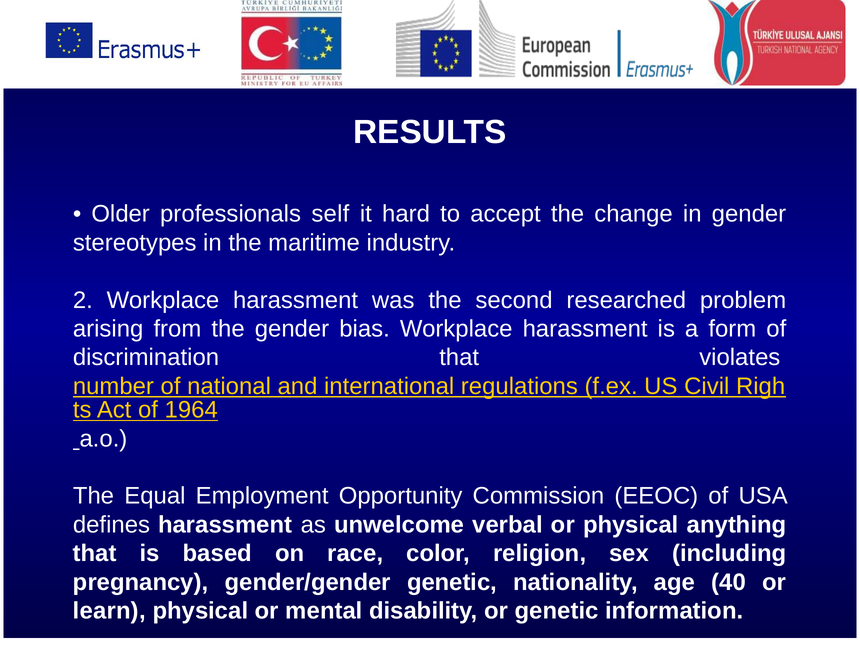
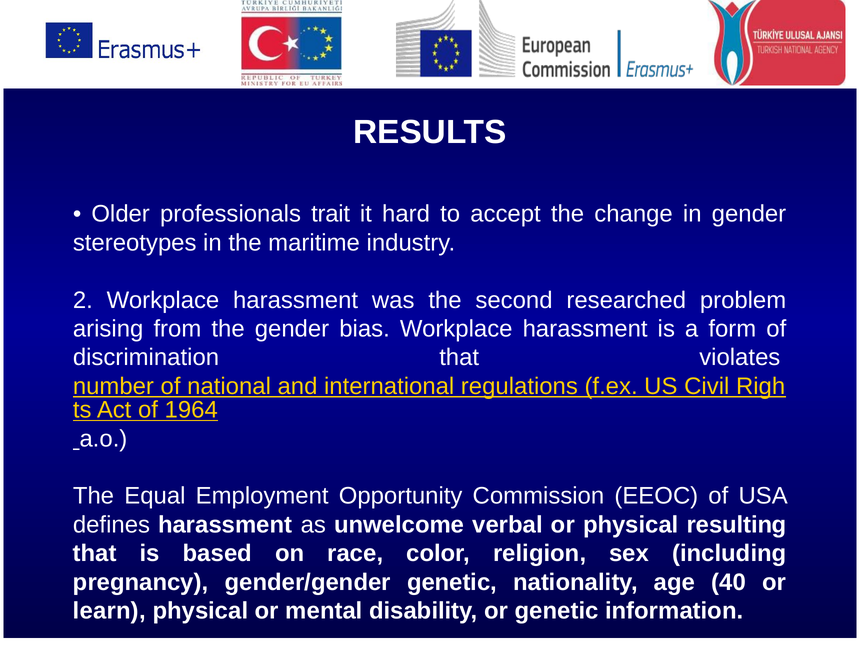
self: self -> trait
anything: anything -> resulting
